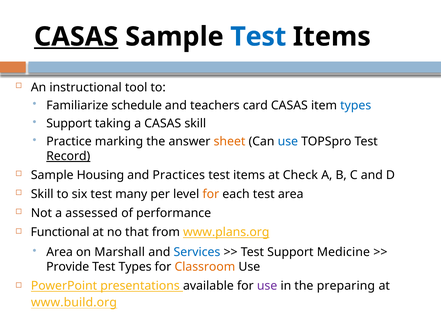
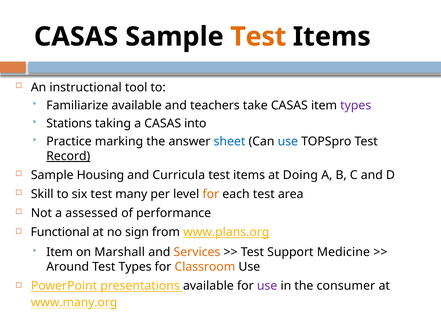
CASAS at (76, 37) underline: present -> none
Test at (258, 37) colour: blue -> orange
Familiarize schedule: schedule -> available
card: card -> take
types at (356, 106) colour: blue -> purple
Support at (69, 124): Support -> Stations
CASAS skill: skill -> into
sheet colour: orange -> blue
Practices: Practices -> Curricula
Check: Check -> Doing
that: that -> sign
Area at (60, 253): Area -> Item
Services colour: blue -> orange
Provide: Provide -> Around
preparing: preparing -> consumer
www.build.org: www.build.org -> www.many.org
